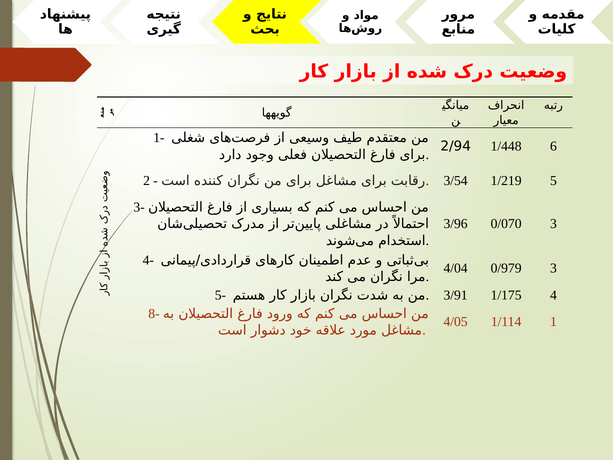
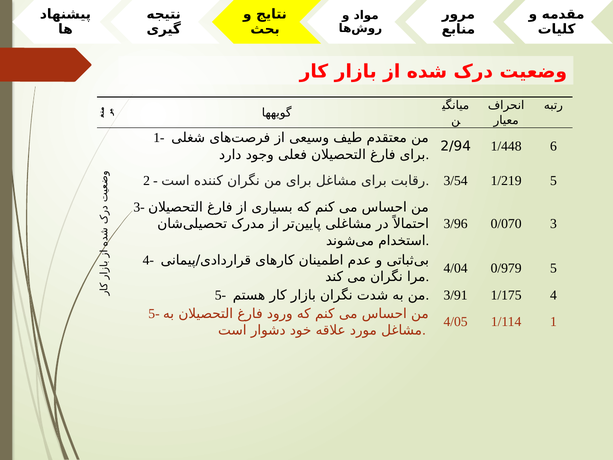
0/979 3: 3 -> 5
8- at (154, 313): 8- -> 5-
